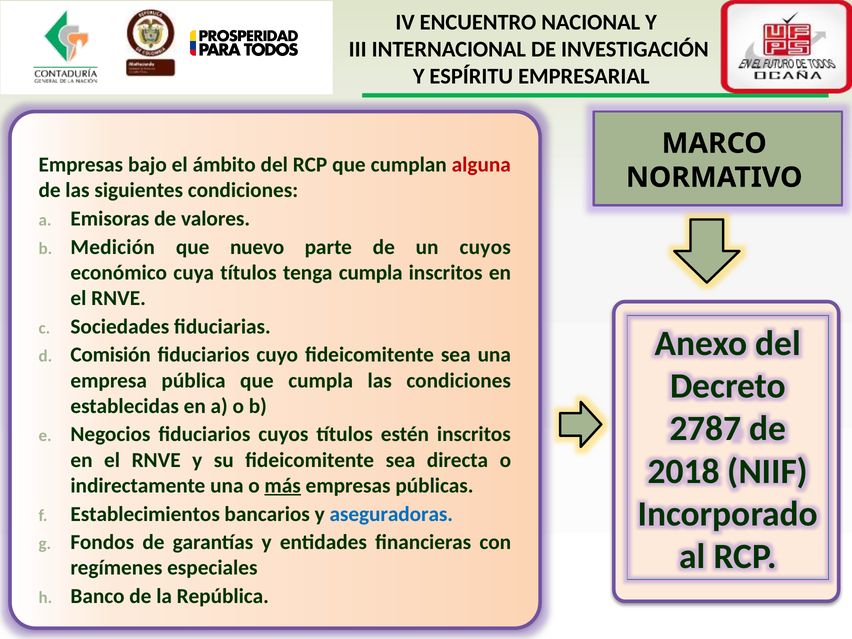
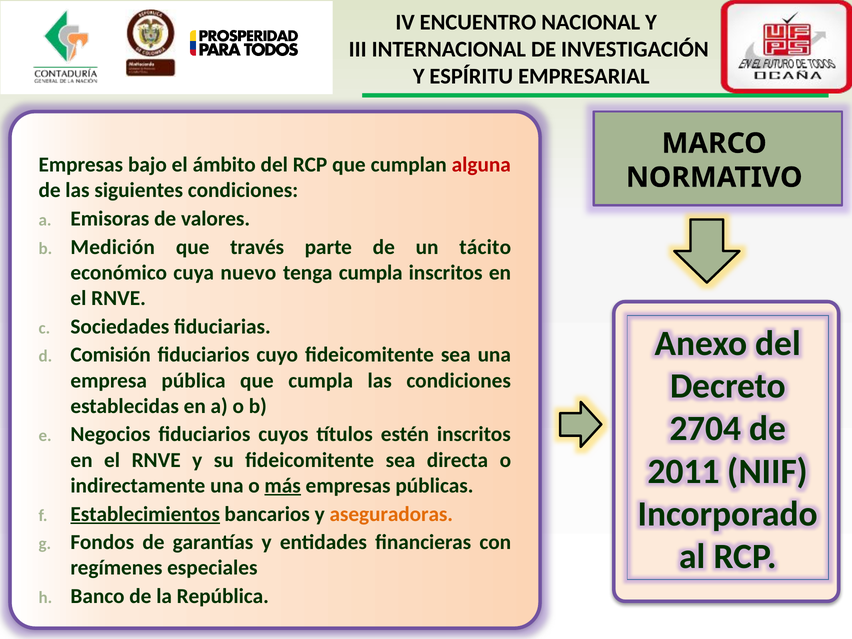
nuevo: nuevo -> través
un cuyos: cuyos -> tácito
cuya títulos: títulos -> nuevo
2787: 2787 -> 2704
2018: 2018 -> 2011
Establecimientos underline: none -> present
aseguradoras colour: blue -> orange
